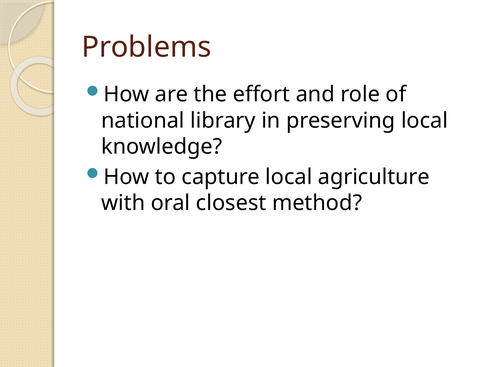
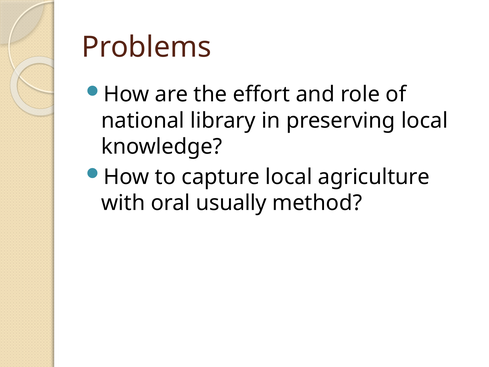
closest: closest -> usually
